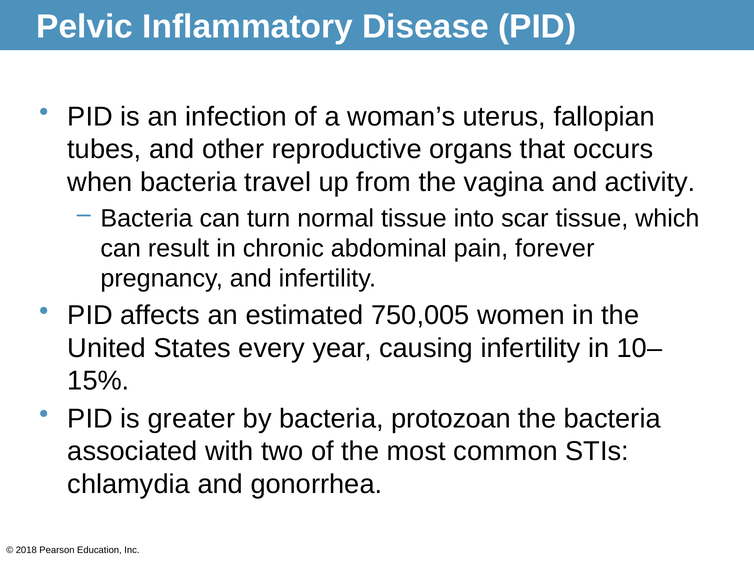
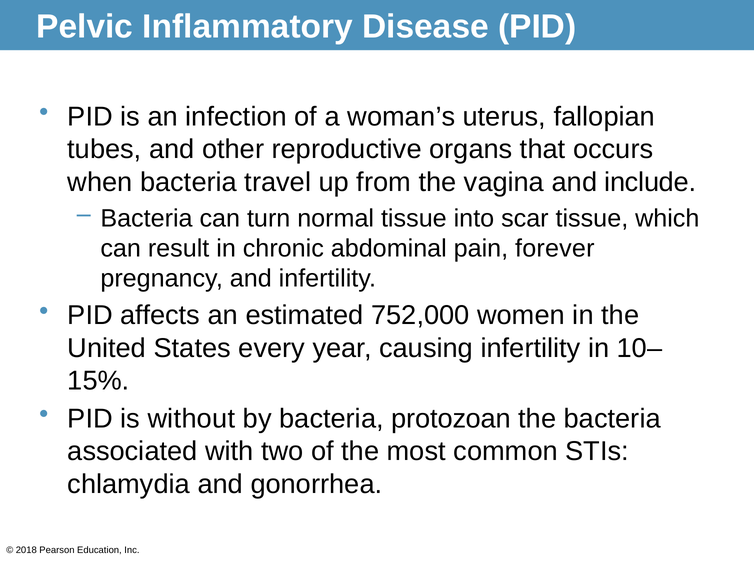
activity: activity -> include
750,005: 750,005 -> 752,000
greater: greater -> without
